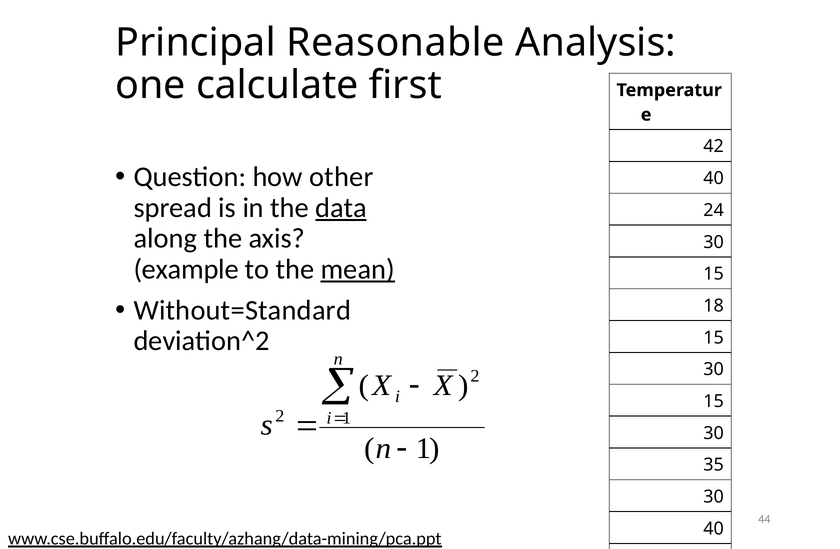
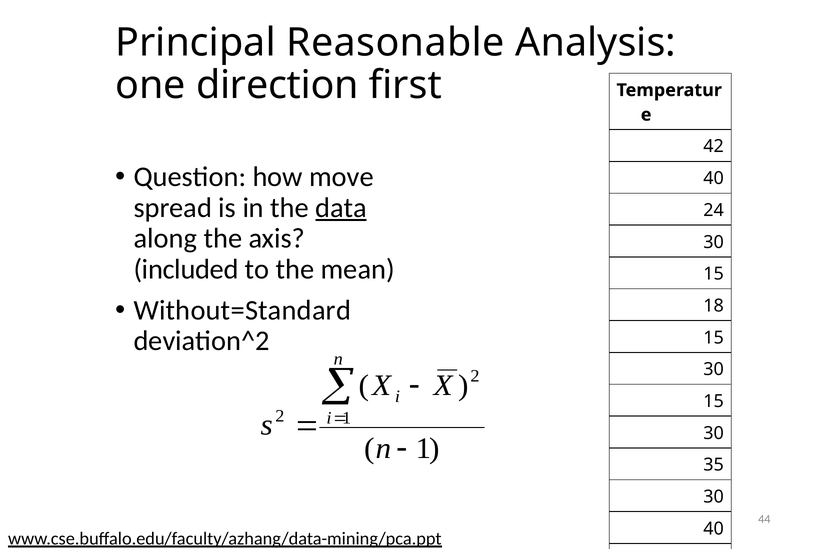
calculate: calculate -> direction
other: other -> move
example: example -> included
mean underline: present -> none
